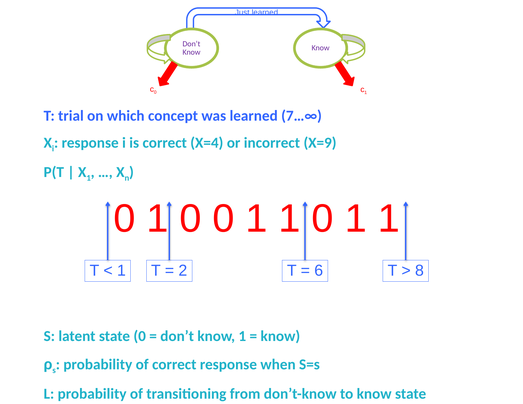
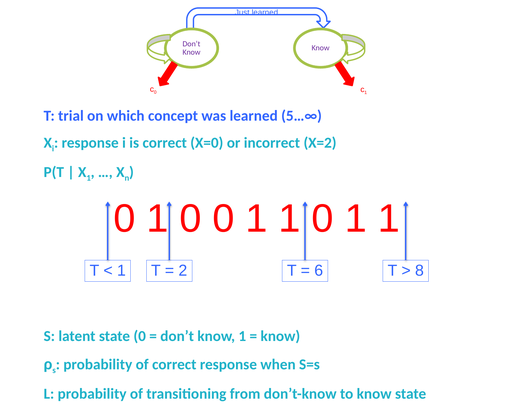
7…∞: 7…∞ -> 5…∞
X=4: X=4 -> X=0
X=9: X=9 -> X=2
